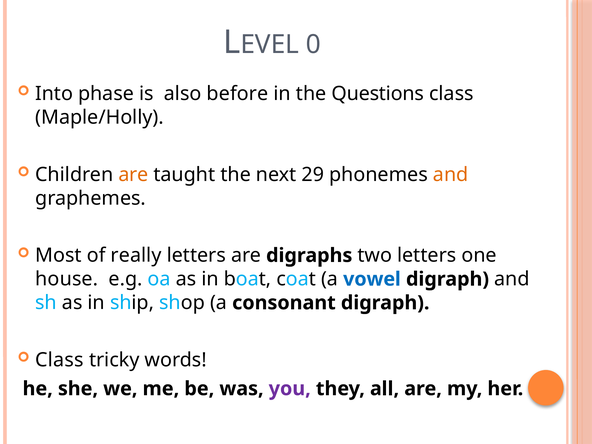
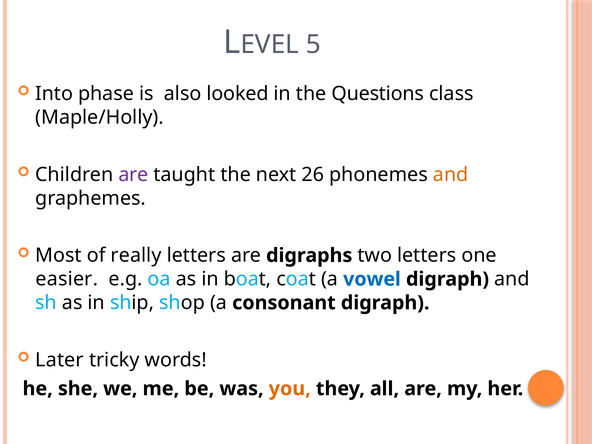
0: 0 -> 5
before: before -> looked
are at (133, 175) colour: orange -> purple
29: 29 -> 26
house: house -> easier
Class at (59, 360): Class -> Later
you colour: purple -> orange
